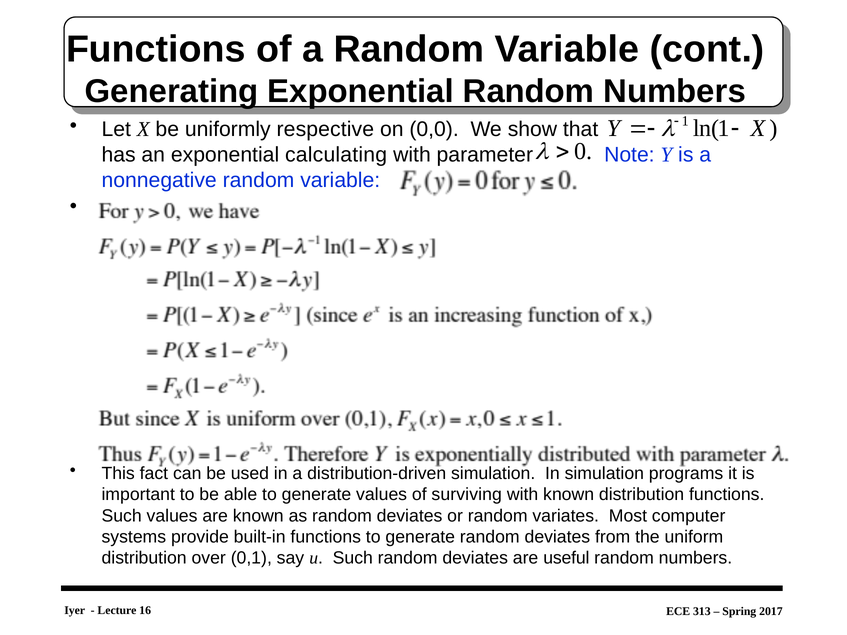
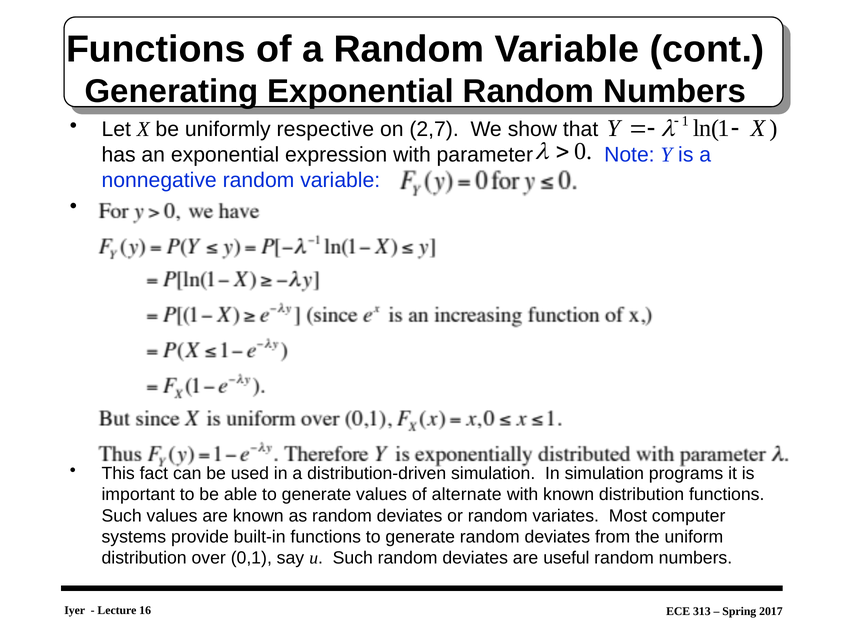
0,0: 0,0 -> 2,7
calculating: calculating -> expression
surviving: surviving -> alternate
